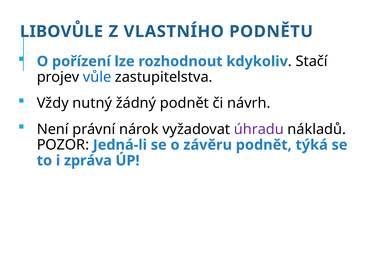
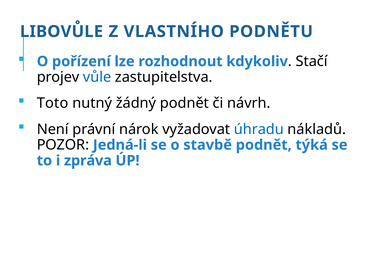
Vždy: Vždy -> Toto
úhradu colour: purple -> blue
závěru: závěru -> stavbě
